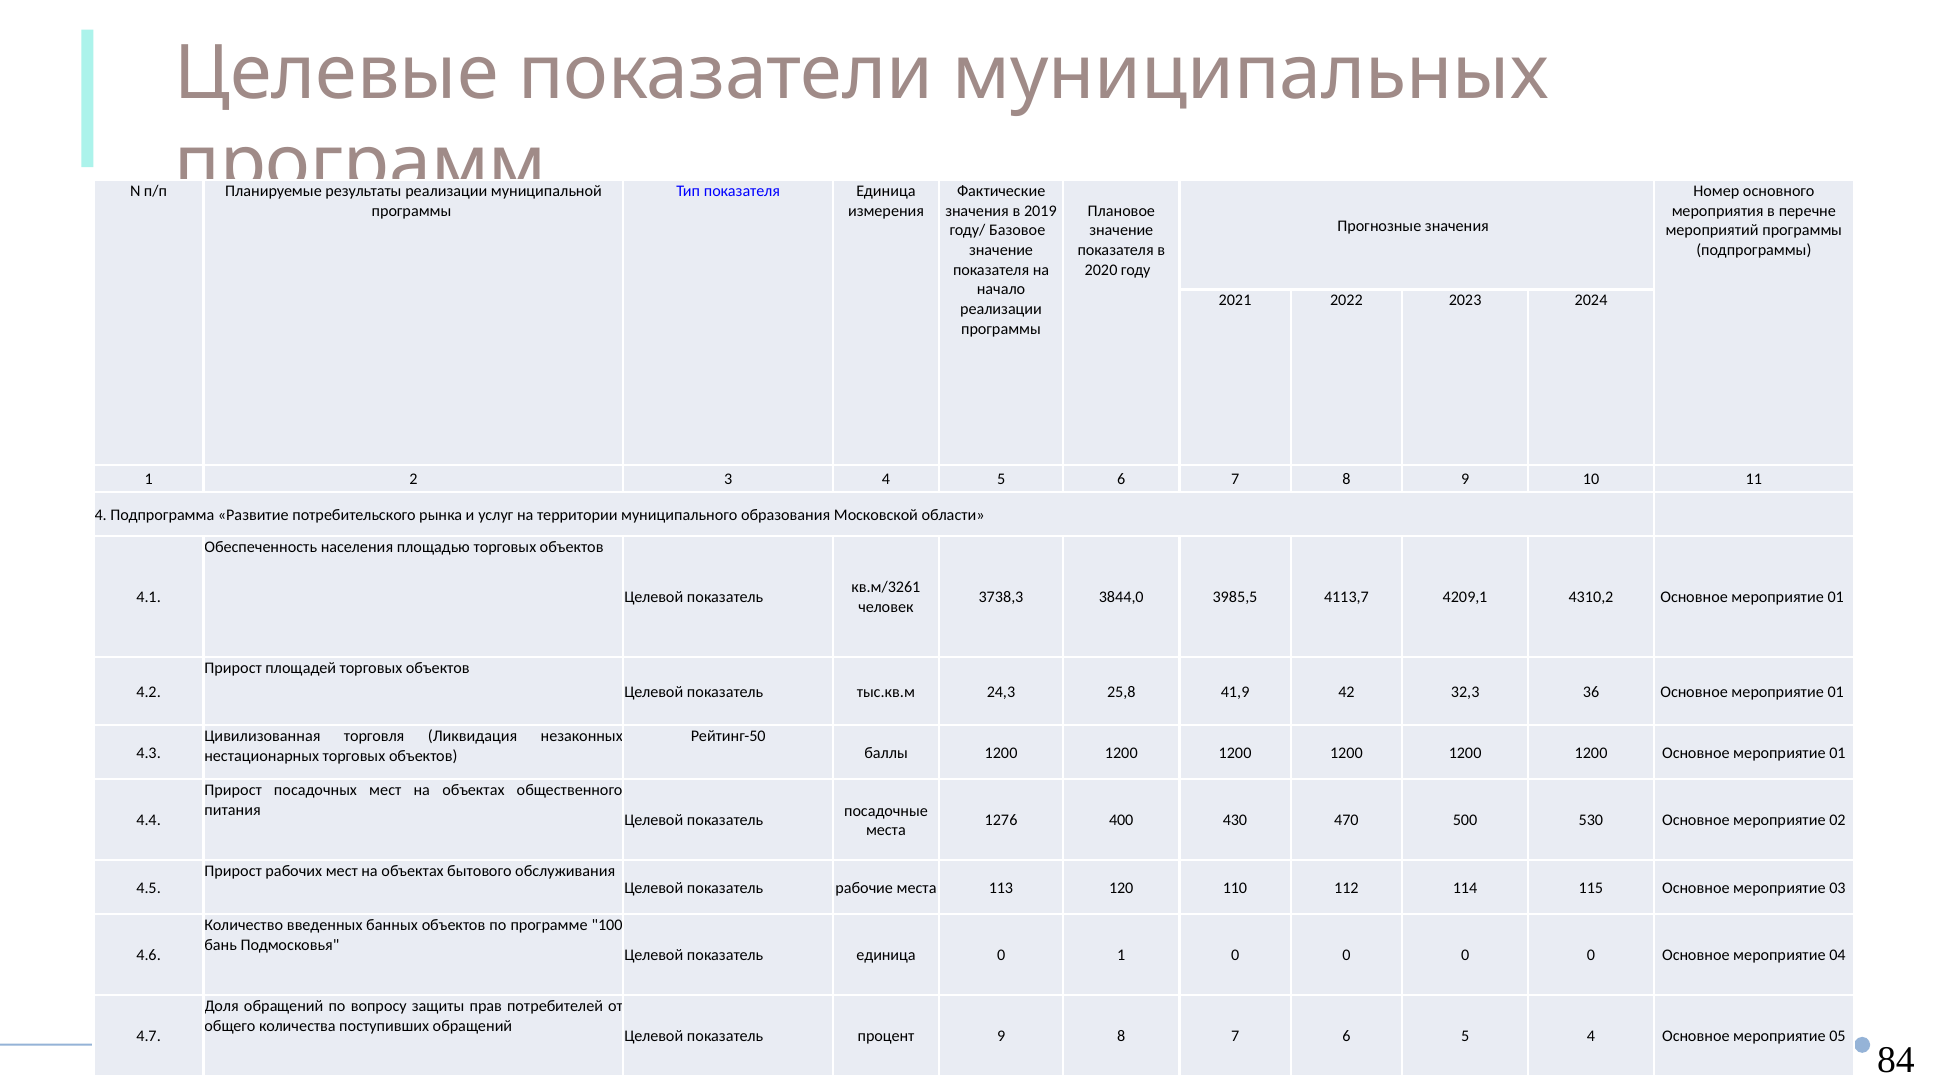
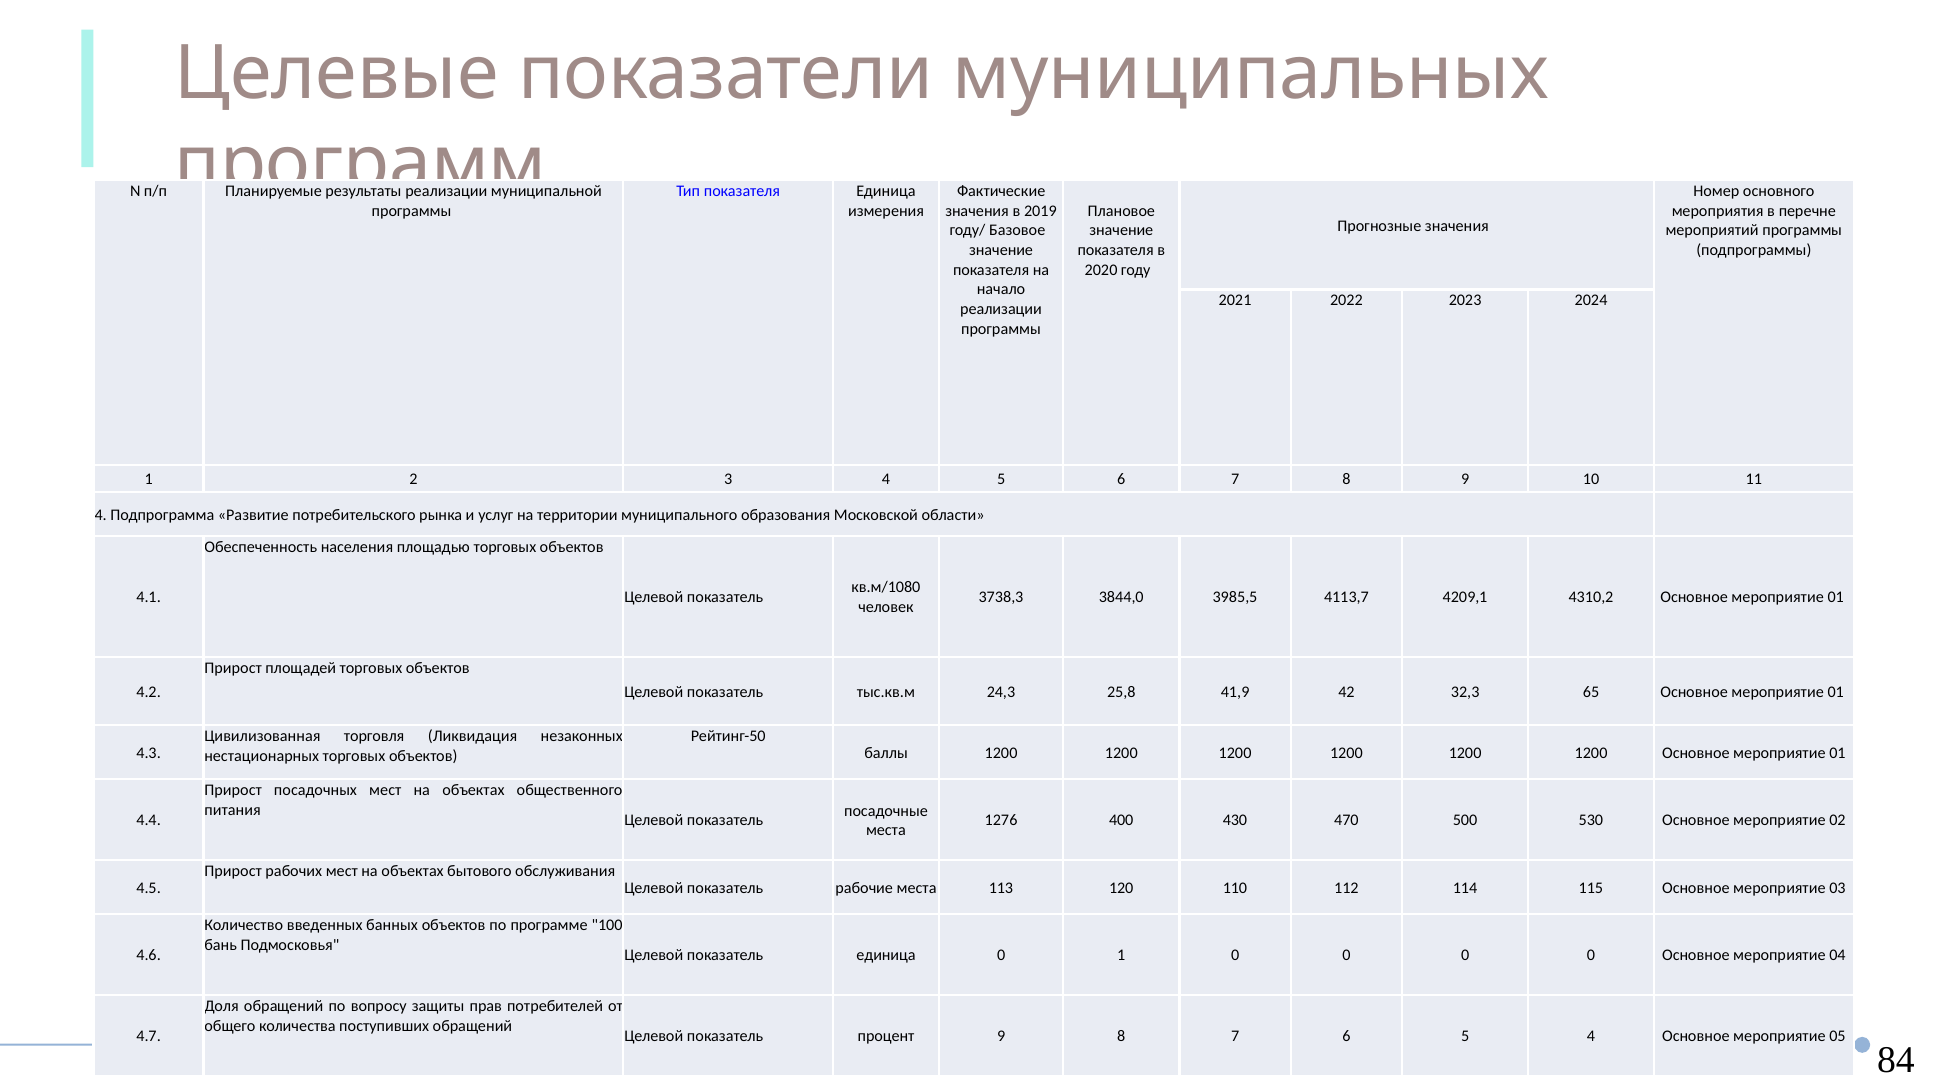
кв.м/3261: кв.м/3261 -> кв.м/1080
36: 36 -> 65
